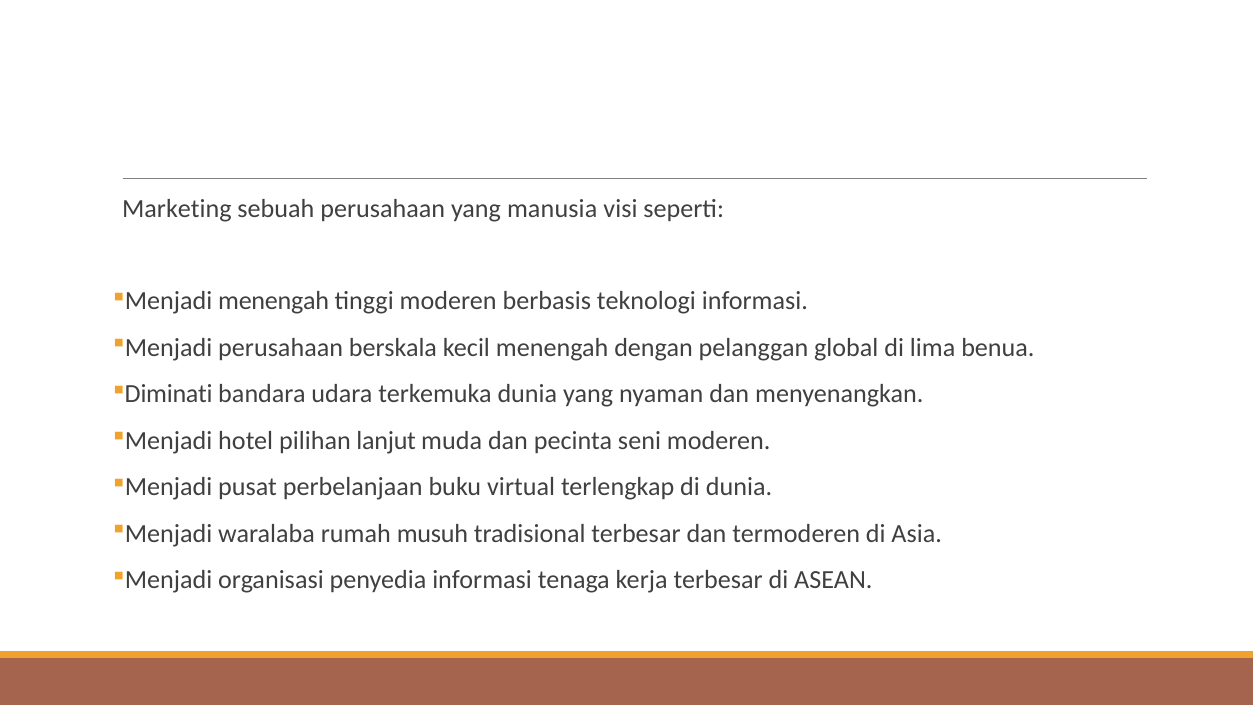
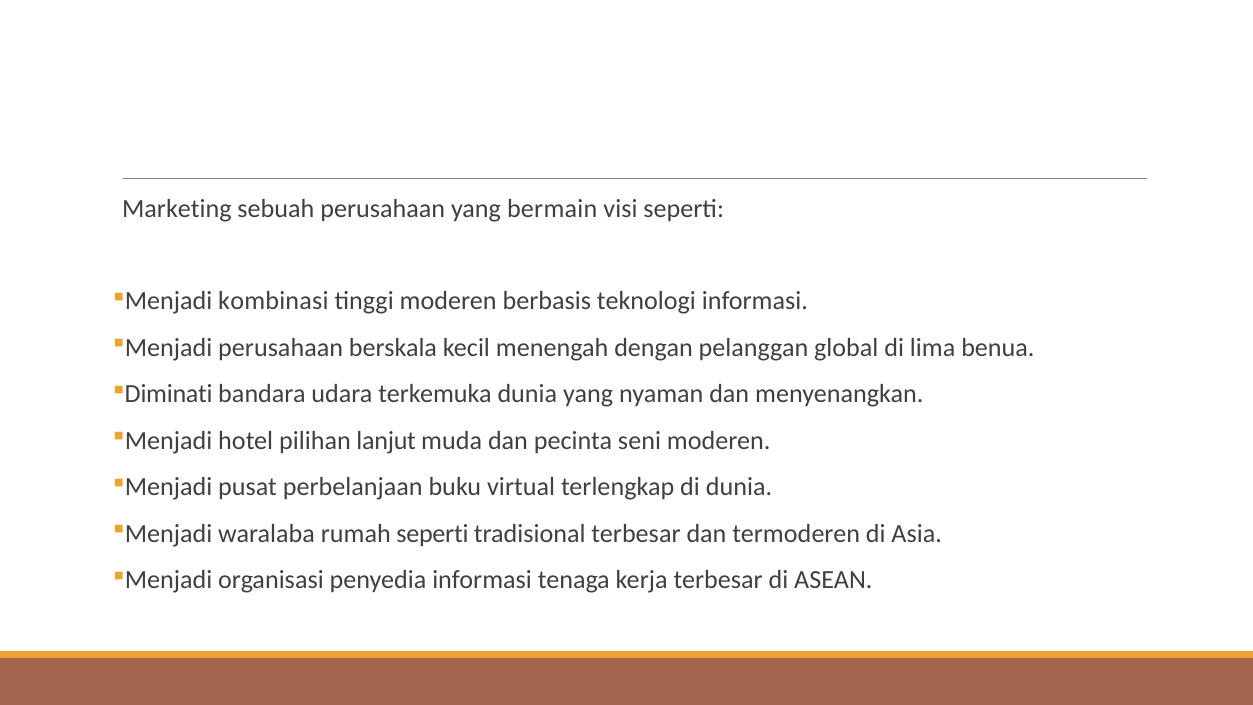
manusia: manusia -> bermain
Menjadi menengah: menengah -> kombinasi
rumah musuh: musuh -> seperti
